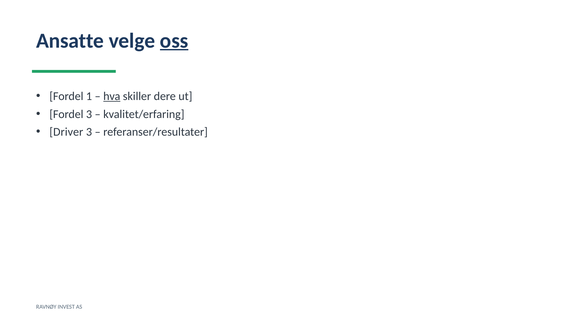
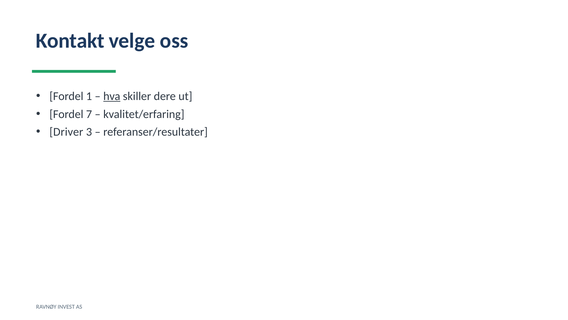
Ansatte: Ansatte -> Kontakt
oss underline: present -> none
Fordel 3: 3 -> 7
